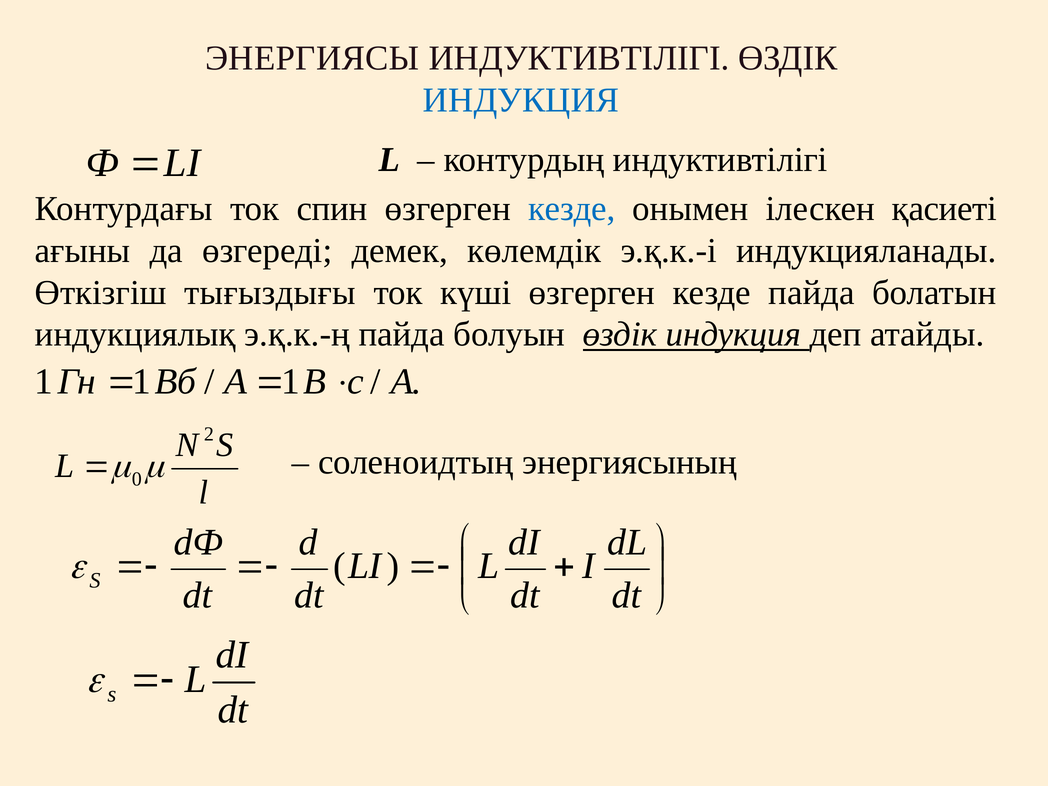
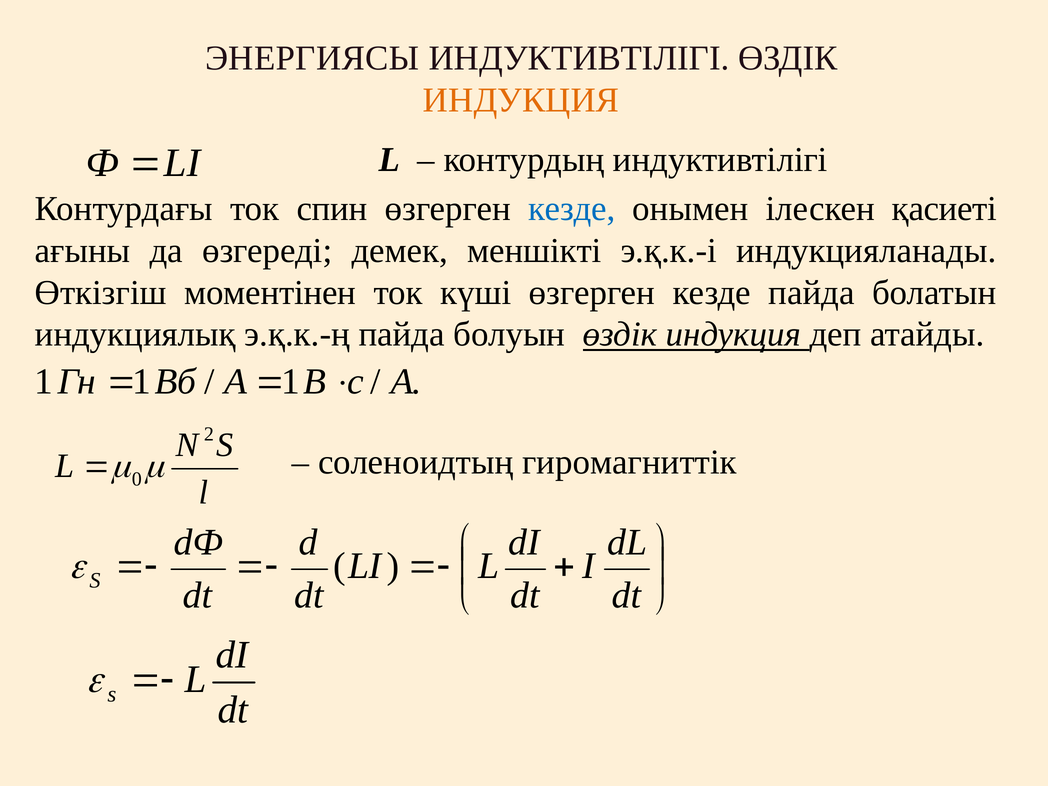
ИНДУКЦИЯ at (521, 100) colour: blue -> orange
көлемдік: көлемдік -> меншікті
тығыздығы: тығыздығы -> моментінен
энергиясының: энергиясының -> гиромагниттік
